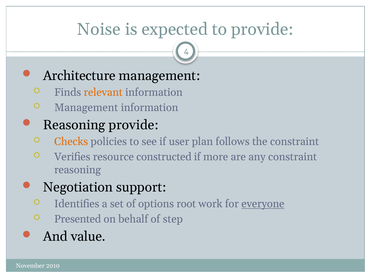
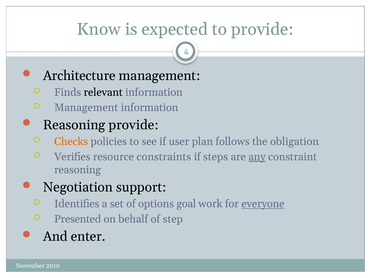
Noise: Noise -> Know
relevant colour: orange -> black
the constraint: constraint -> obligation
constructed: constructed -> constraints
more: more -> steps
any underline: none -> present
root: root -> goal
value: value -> enter
